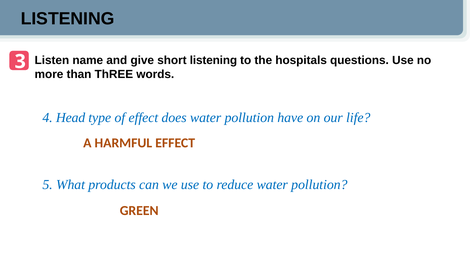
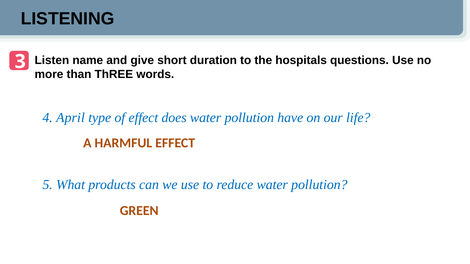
short listening: listening -> duration
Head: Head -> April
